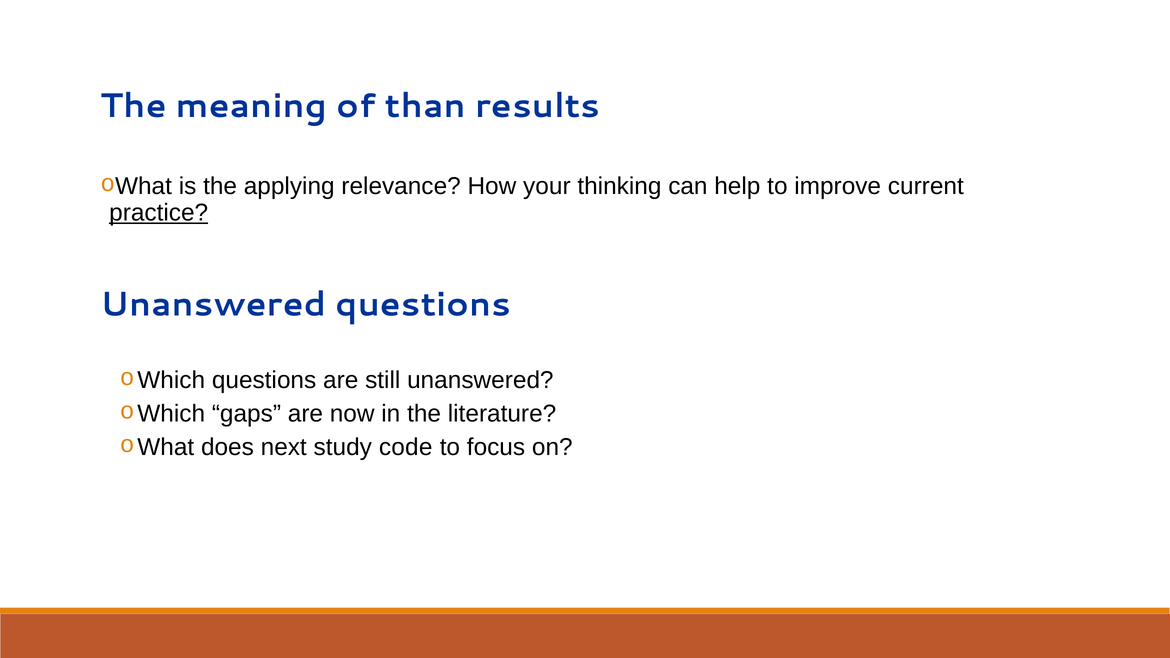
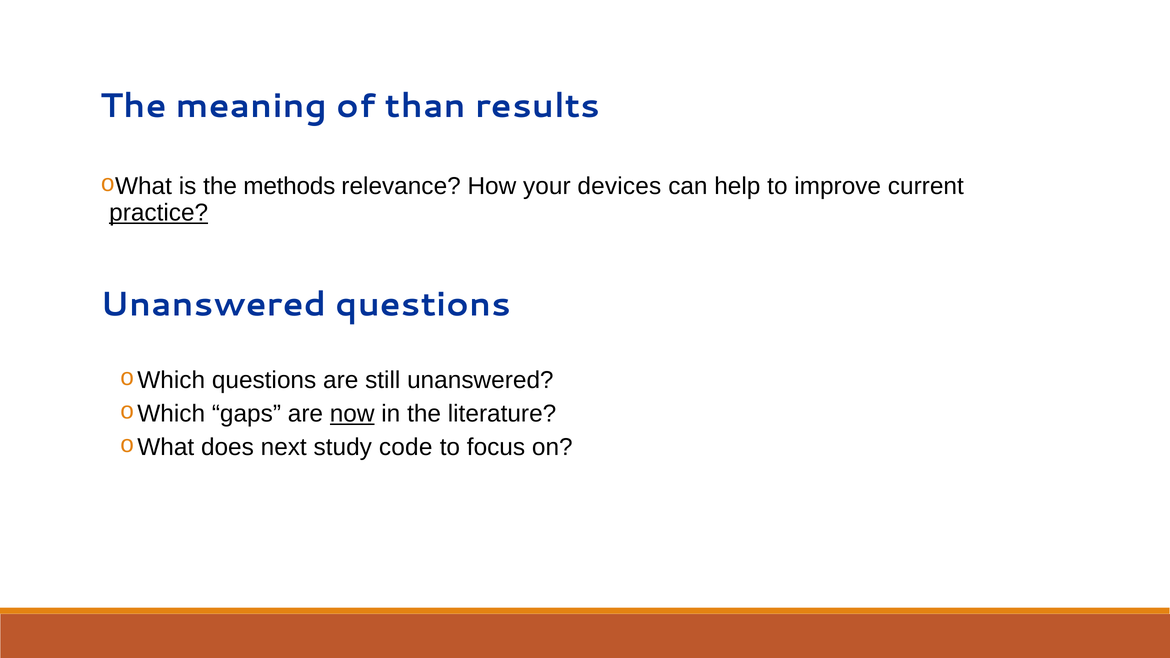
applying: applying -> methods
thinking: thinking -> devices
now underline: none -> present
